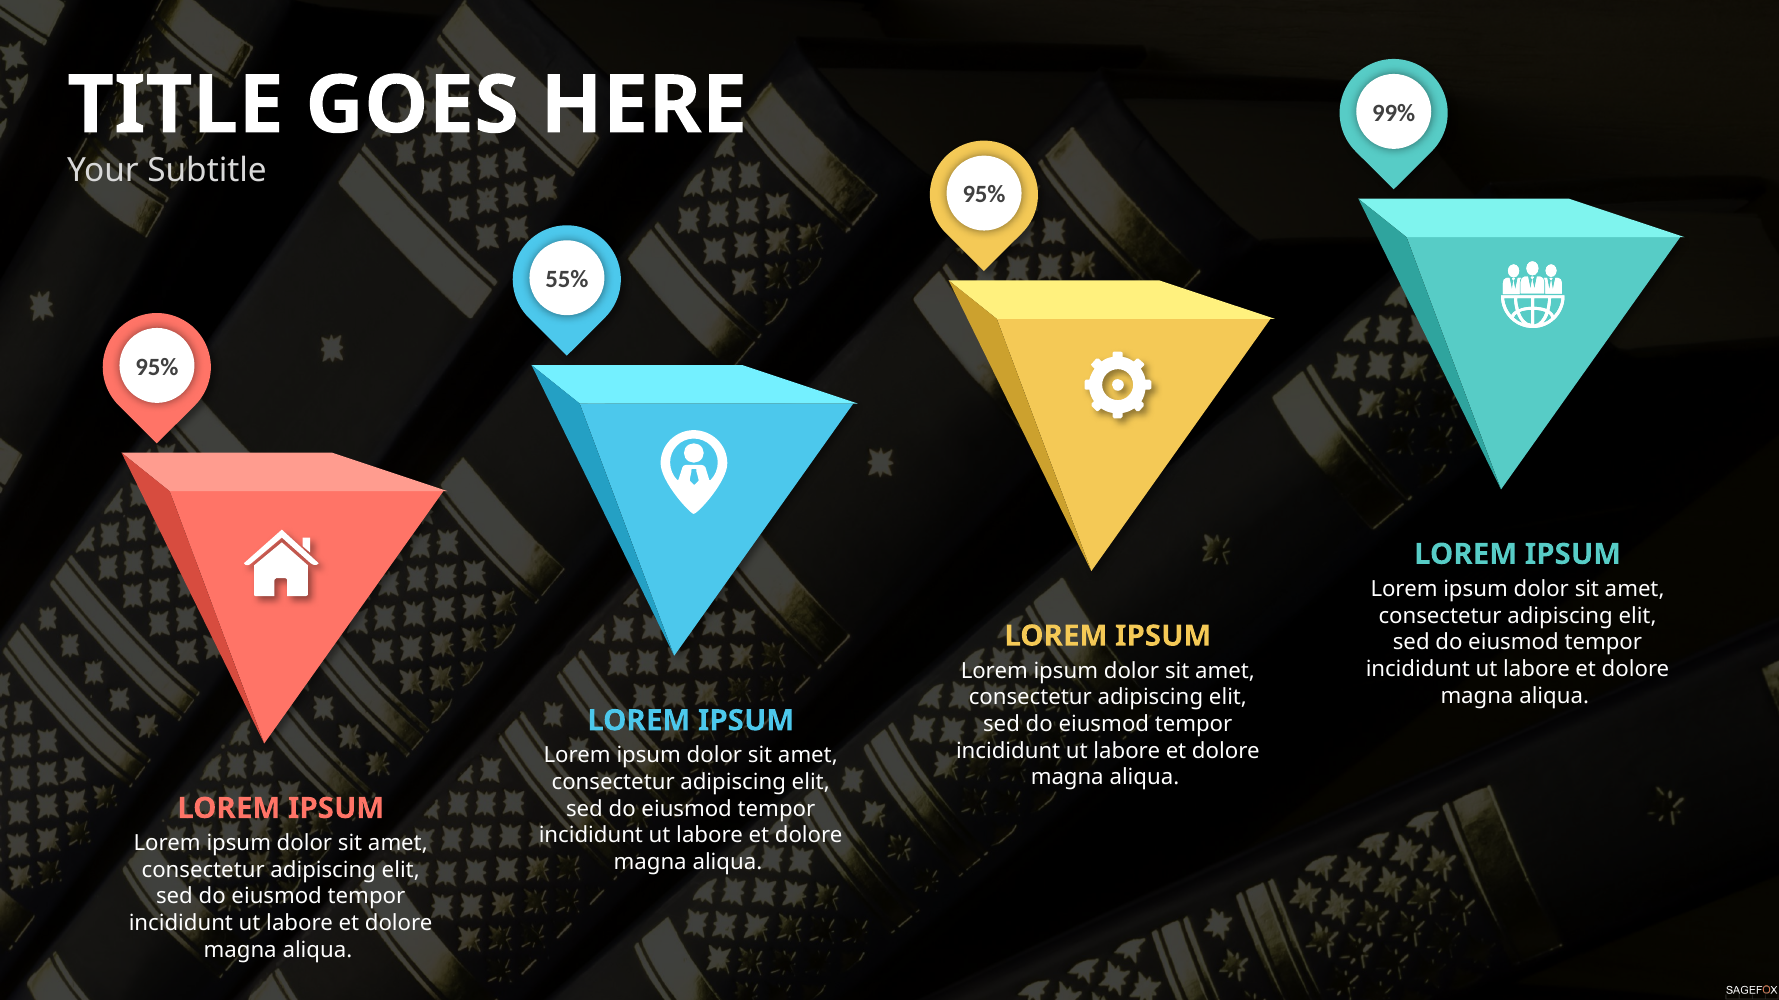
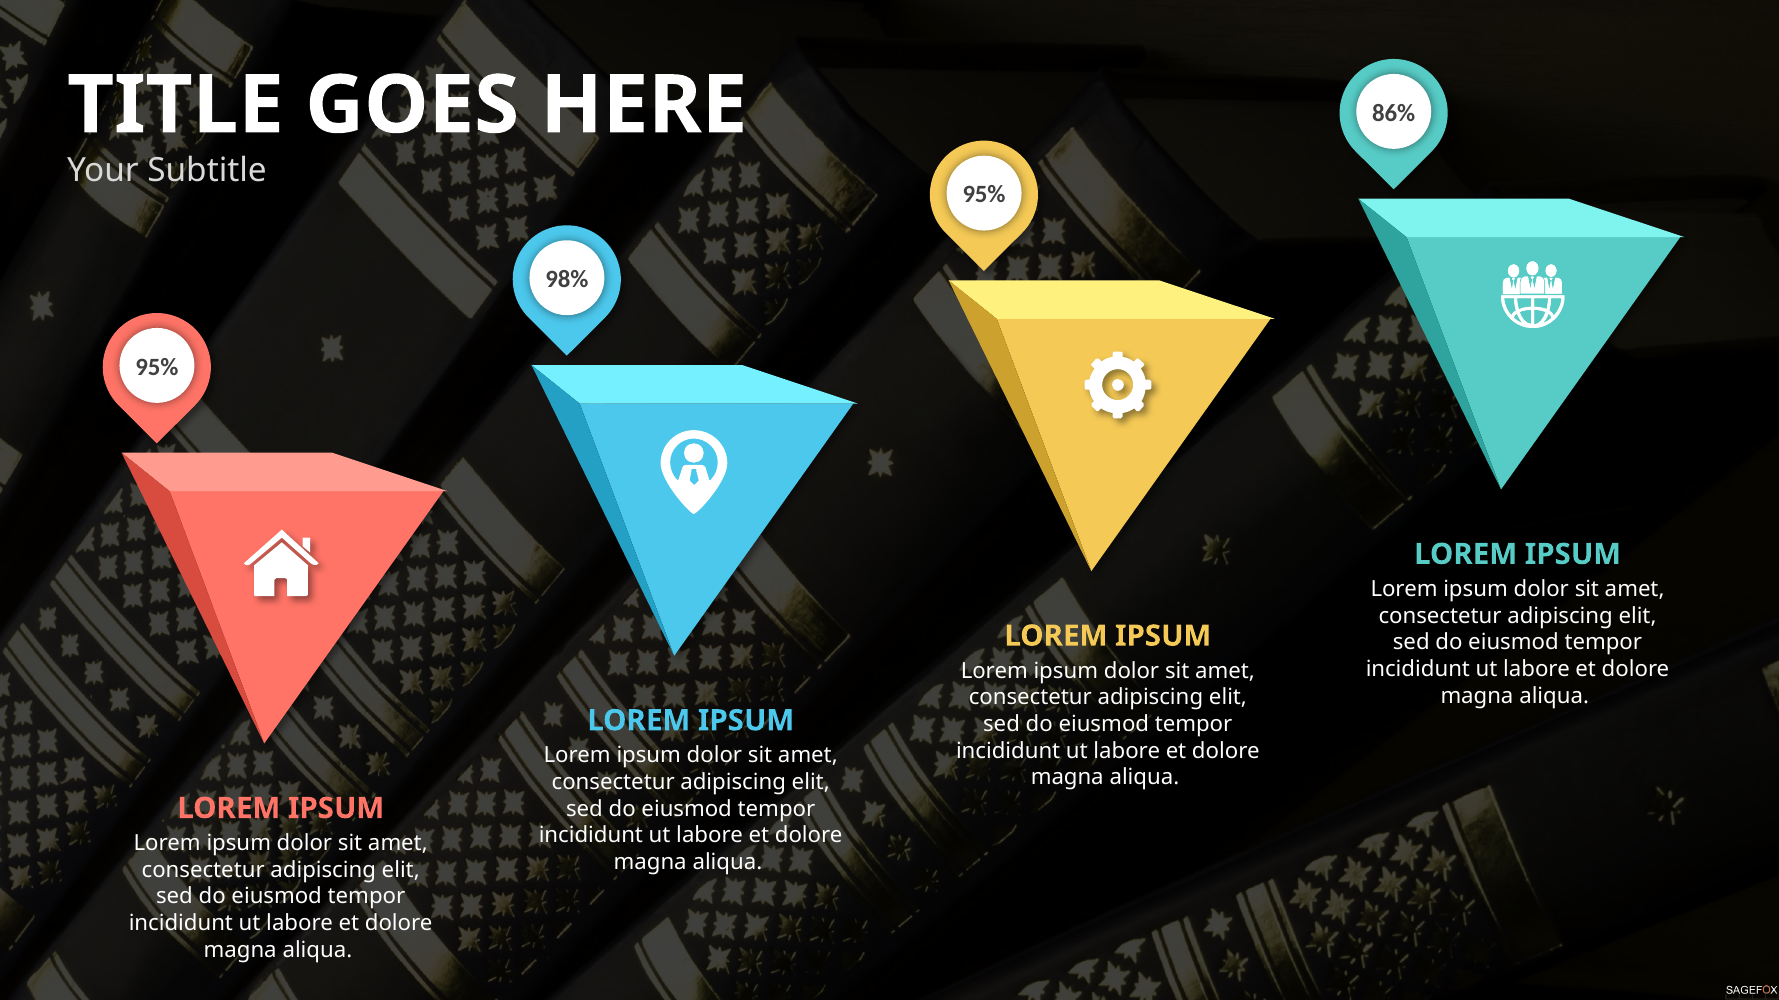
99%: 99% -> 86%
55%: 55% -> 98%
